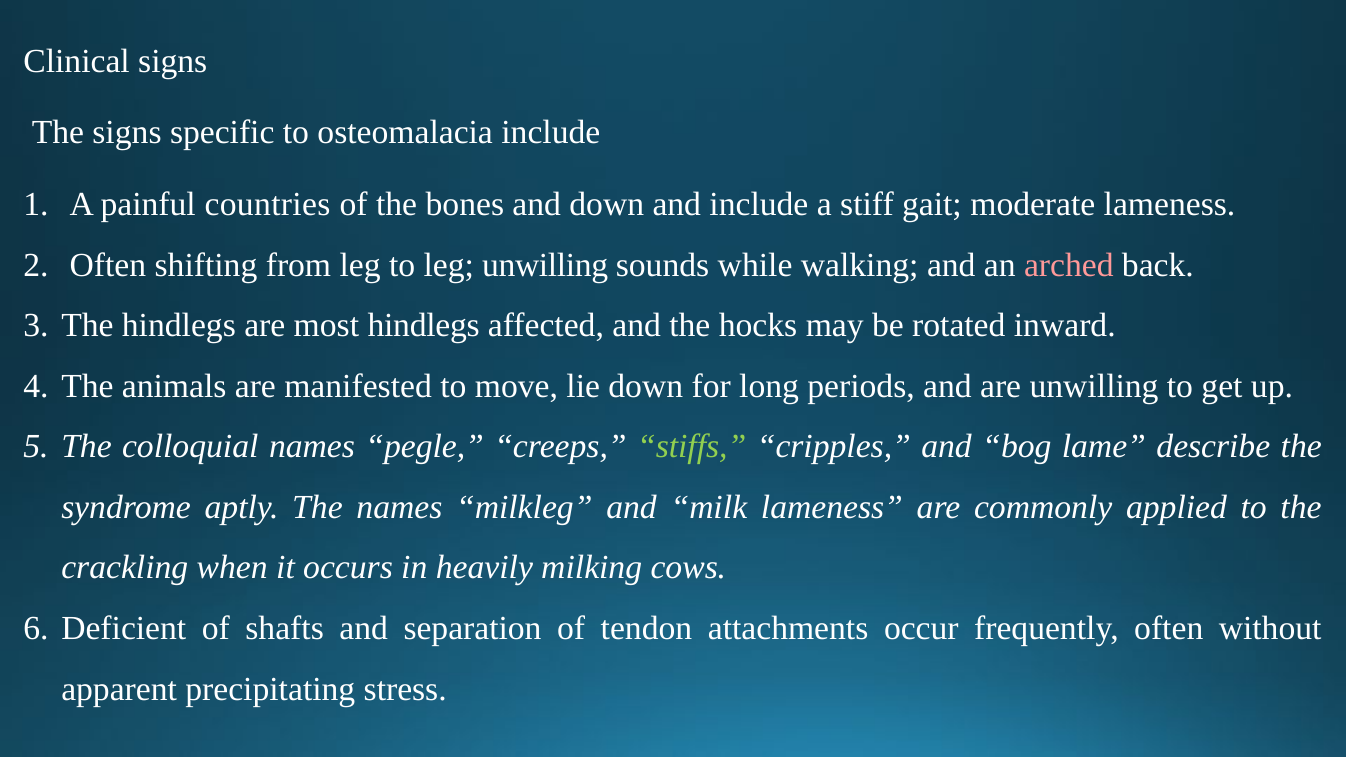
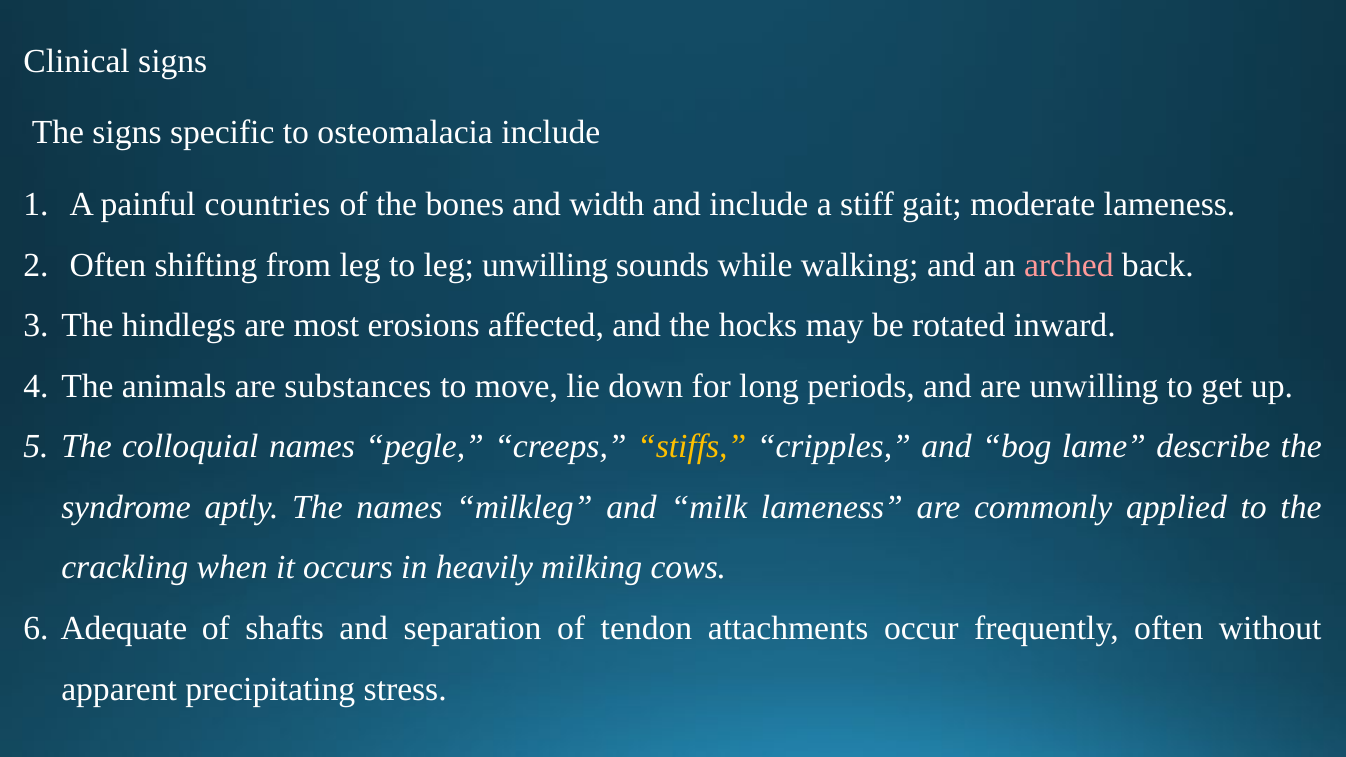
and down: down -> width
most hindlegs: hindlegs -> erosions
manifested: manifested -> substances
stiffs colour: light green -> yellow
Deficient: Deficient -> Adequate
